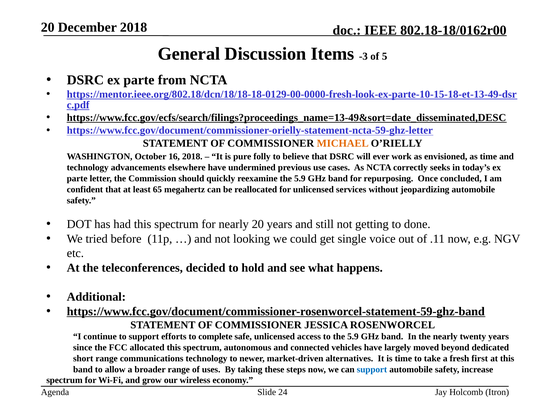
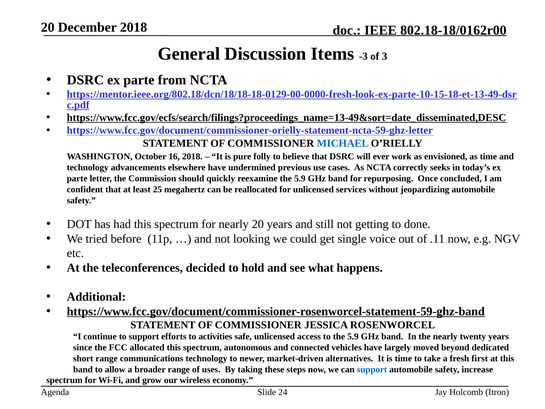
5: 5 -> 3
MICHAEL colour: orange -> blue
65: 65 -> 25
complete: complete -> activities
